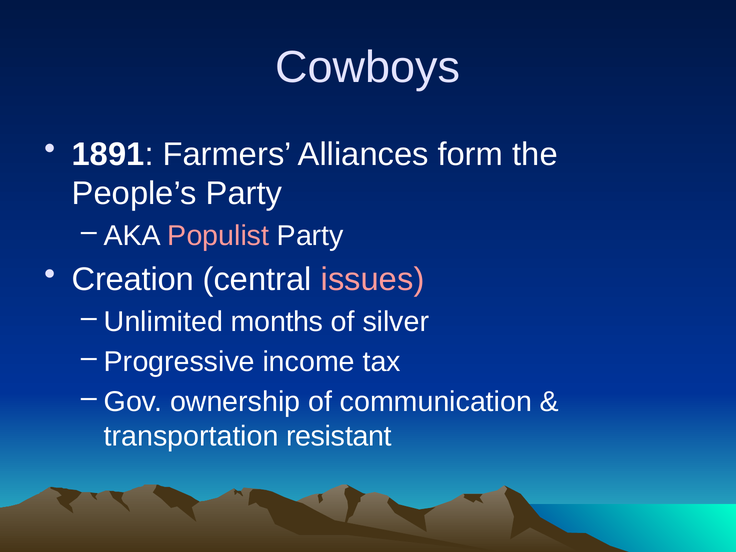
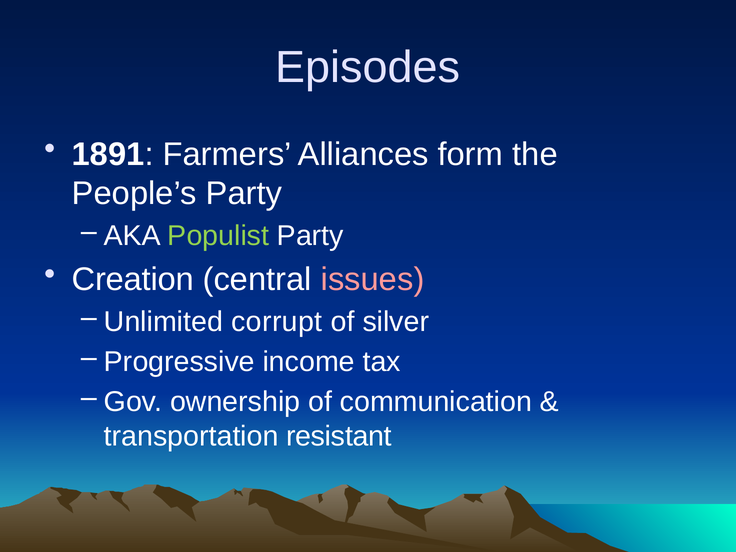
Cowboys: Cowboys -> Episodes
Populist colour: pink -> light green
months: months -> corrupt
